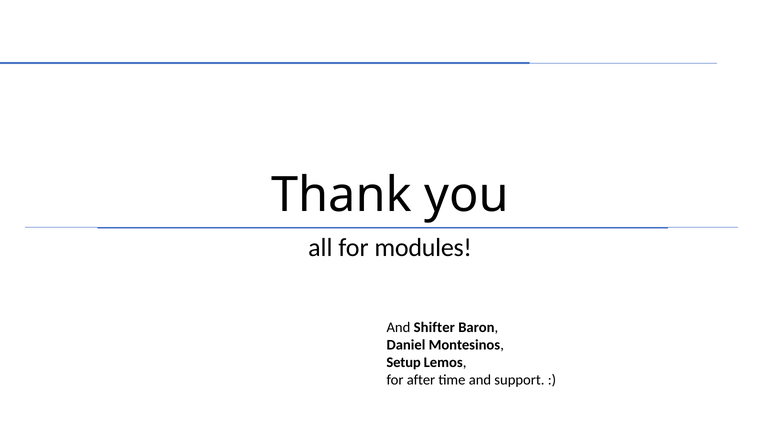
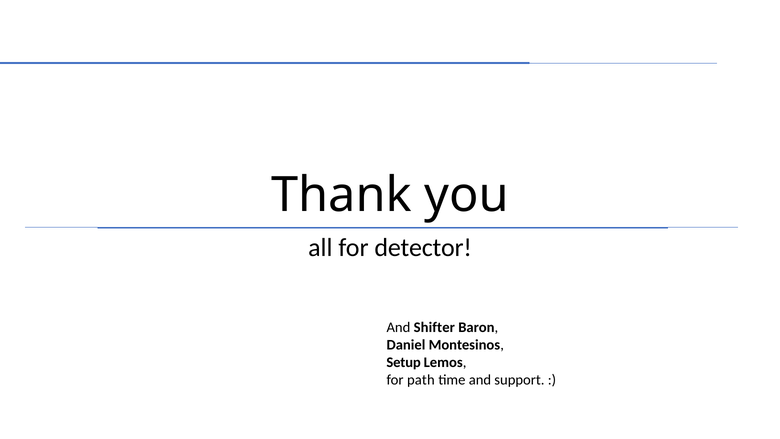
modules: modules -> detector
after: after -> path
